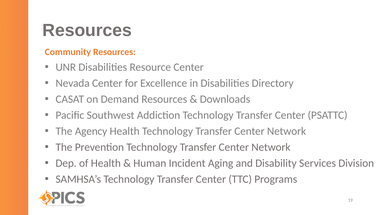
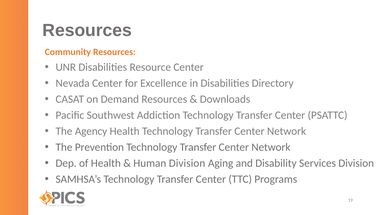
Human Incident: Incident -> Division
